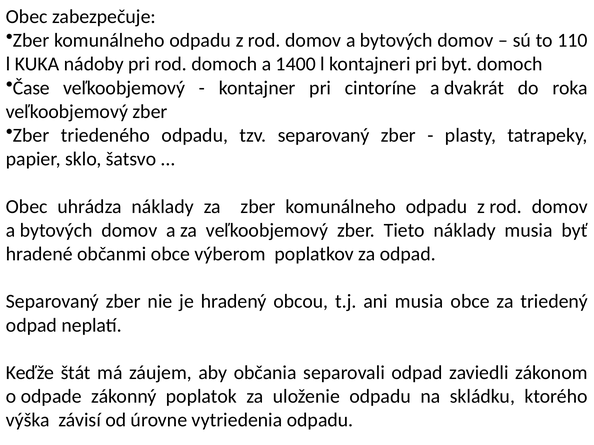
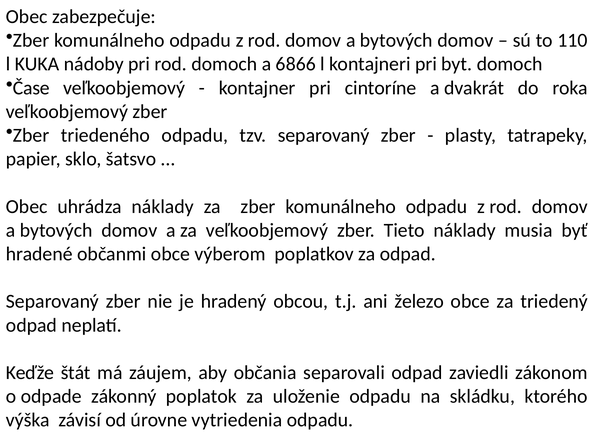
1400: 1400 -> 6866
ani musia: musia -> železo
